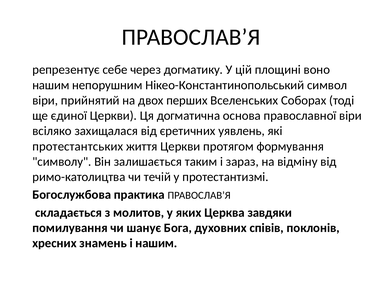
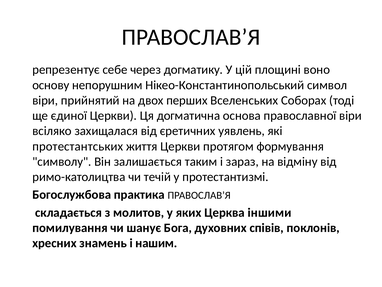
нашим at (51, 85): нашим -> основу
завдяки: завдяки -> іншими
